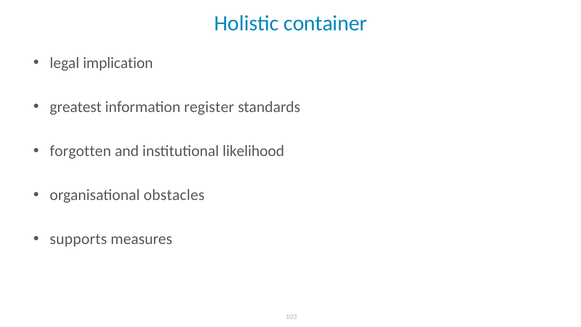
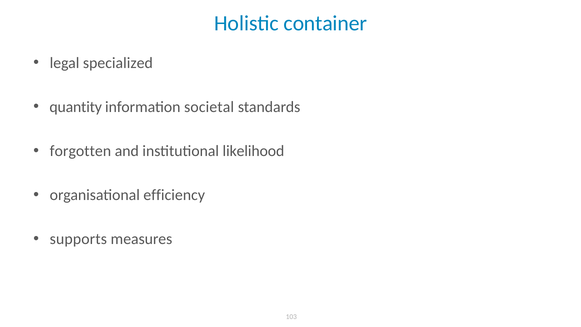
implication: implication -> specialized
greatest: greatest -> quantity
register: register -> societal
obstacles: obstacles -> efficiency
